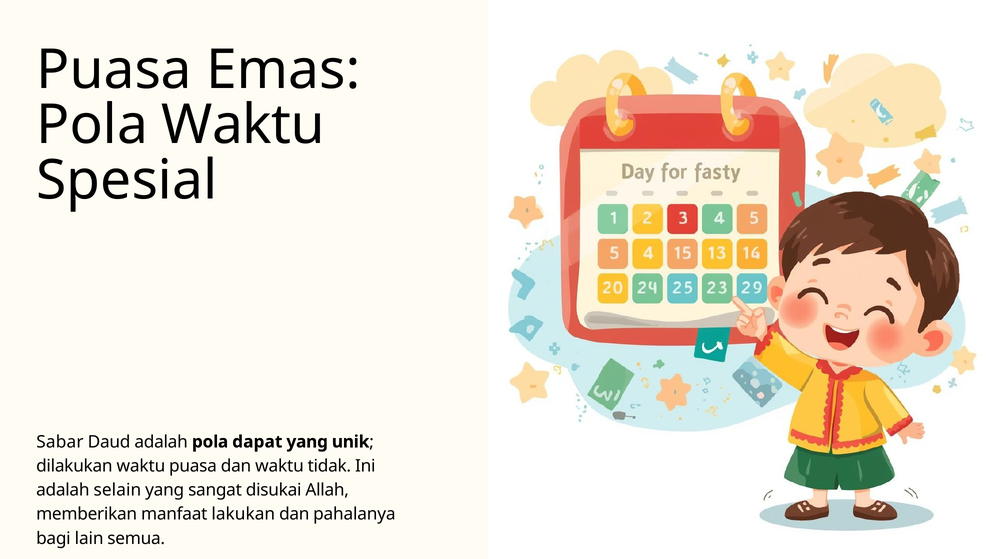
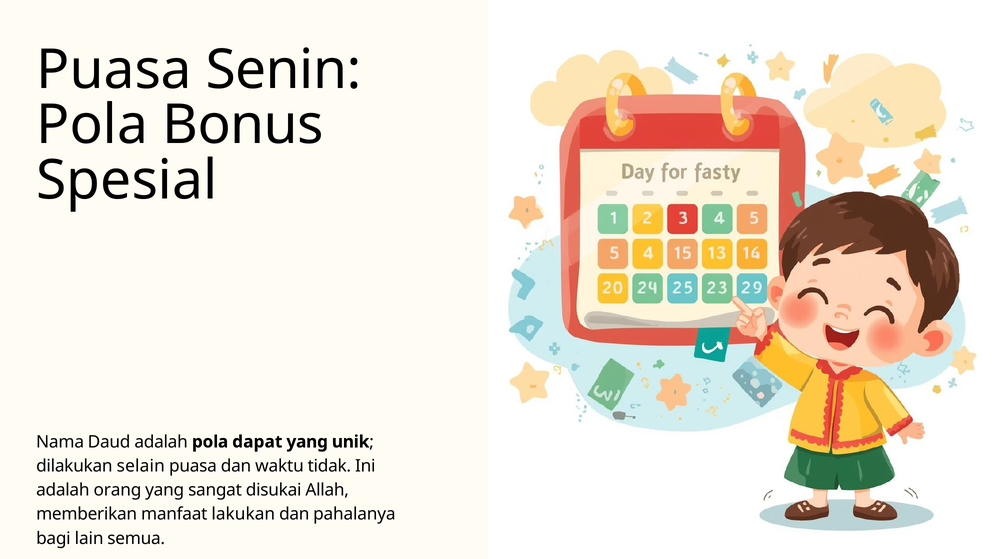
Emas: Emas -> Senin
Pola Waktu: Waktu -> Bonus
Sabar: Sabar -> Nama
dilakukan waktu: waktu -> selain
selain: selain -> orang
